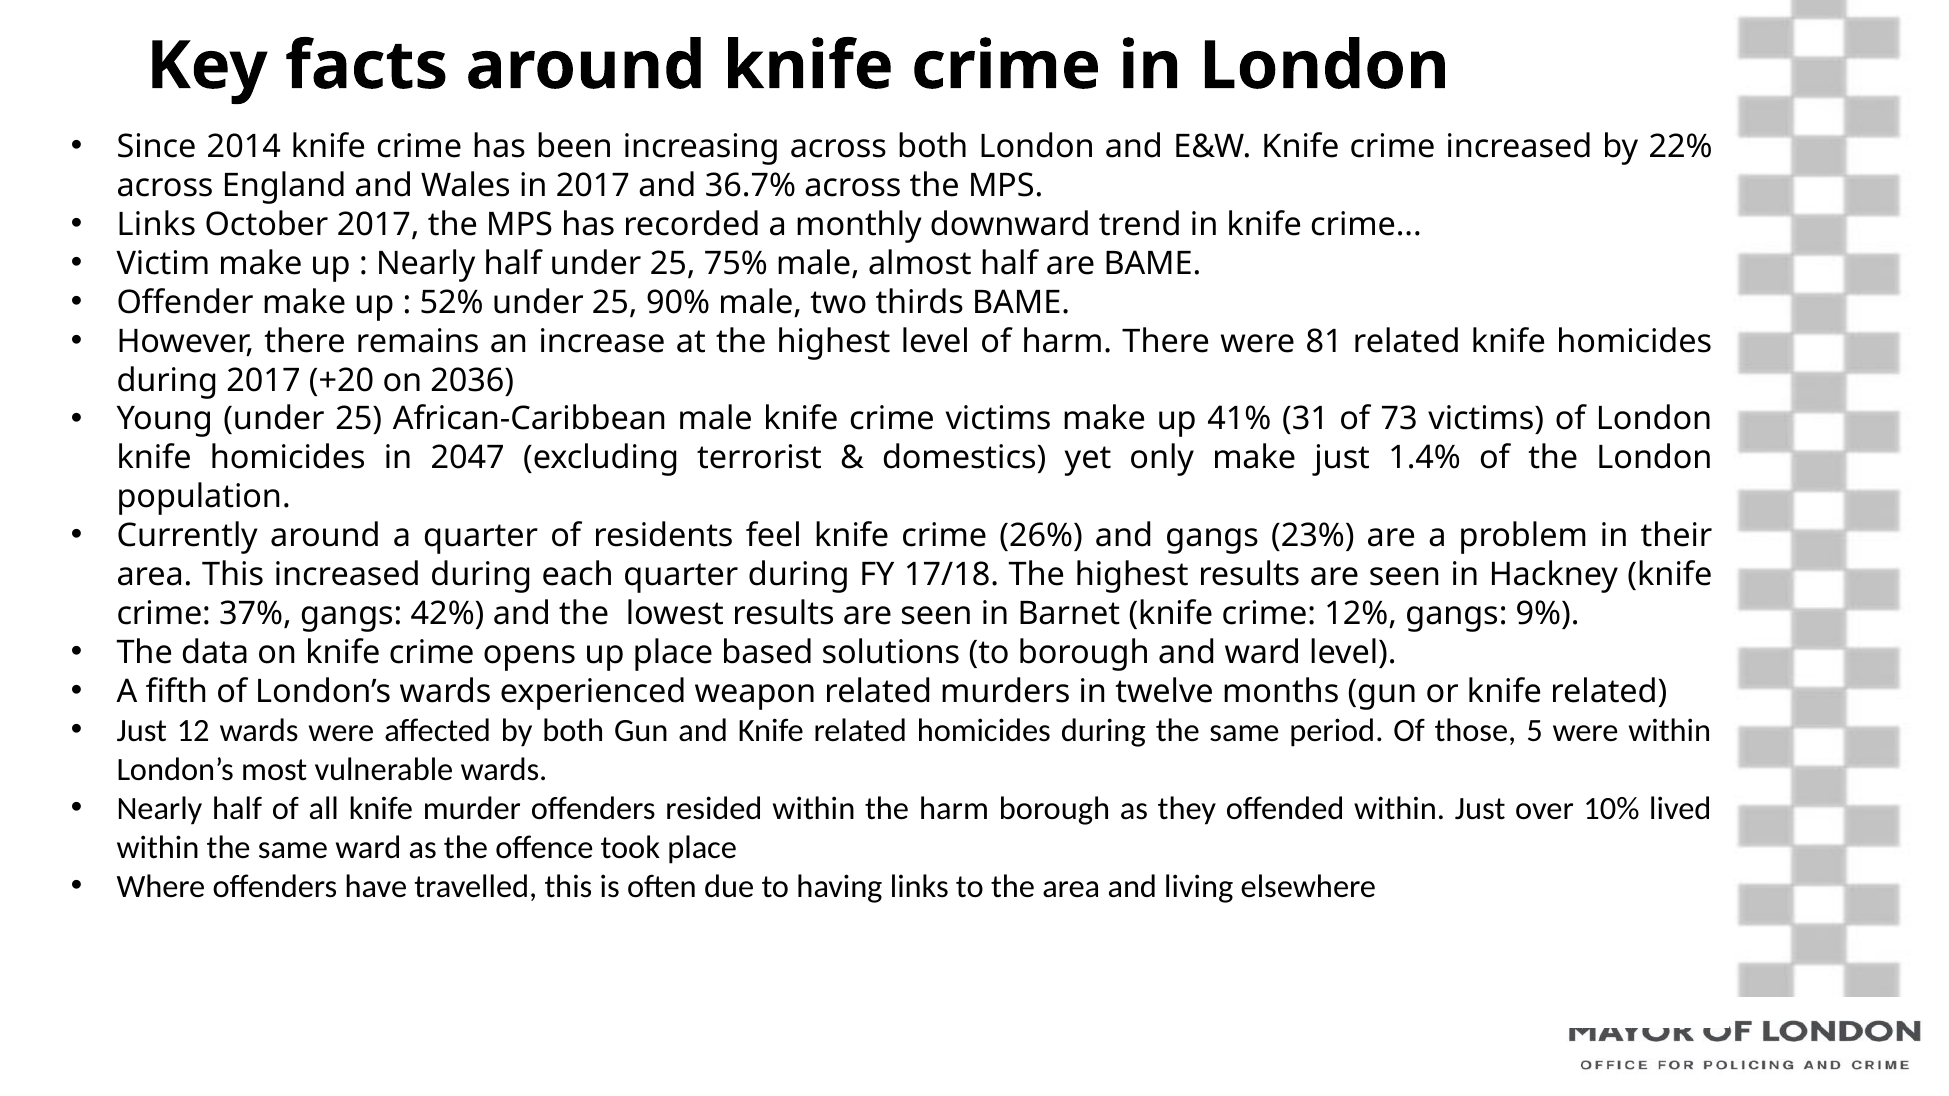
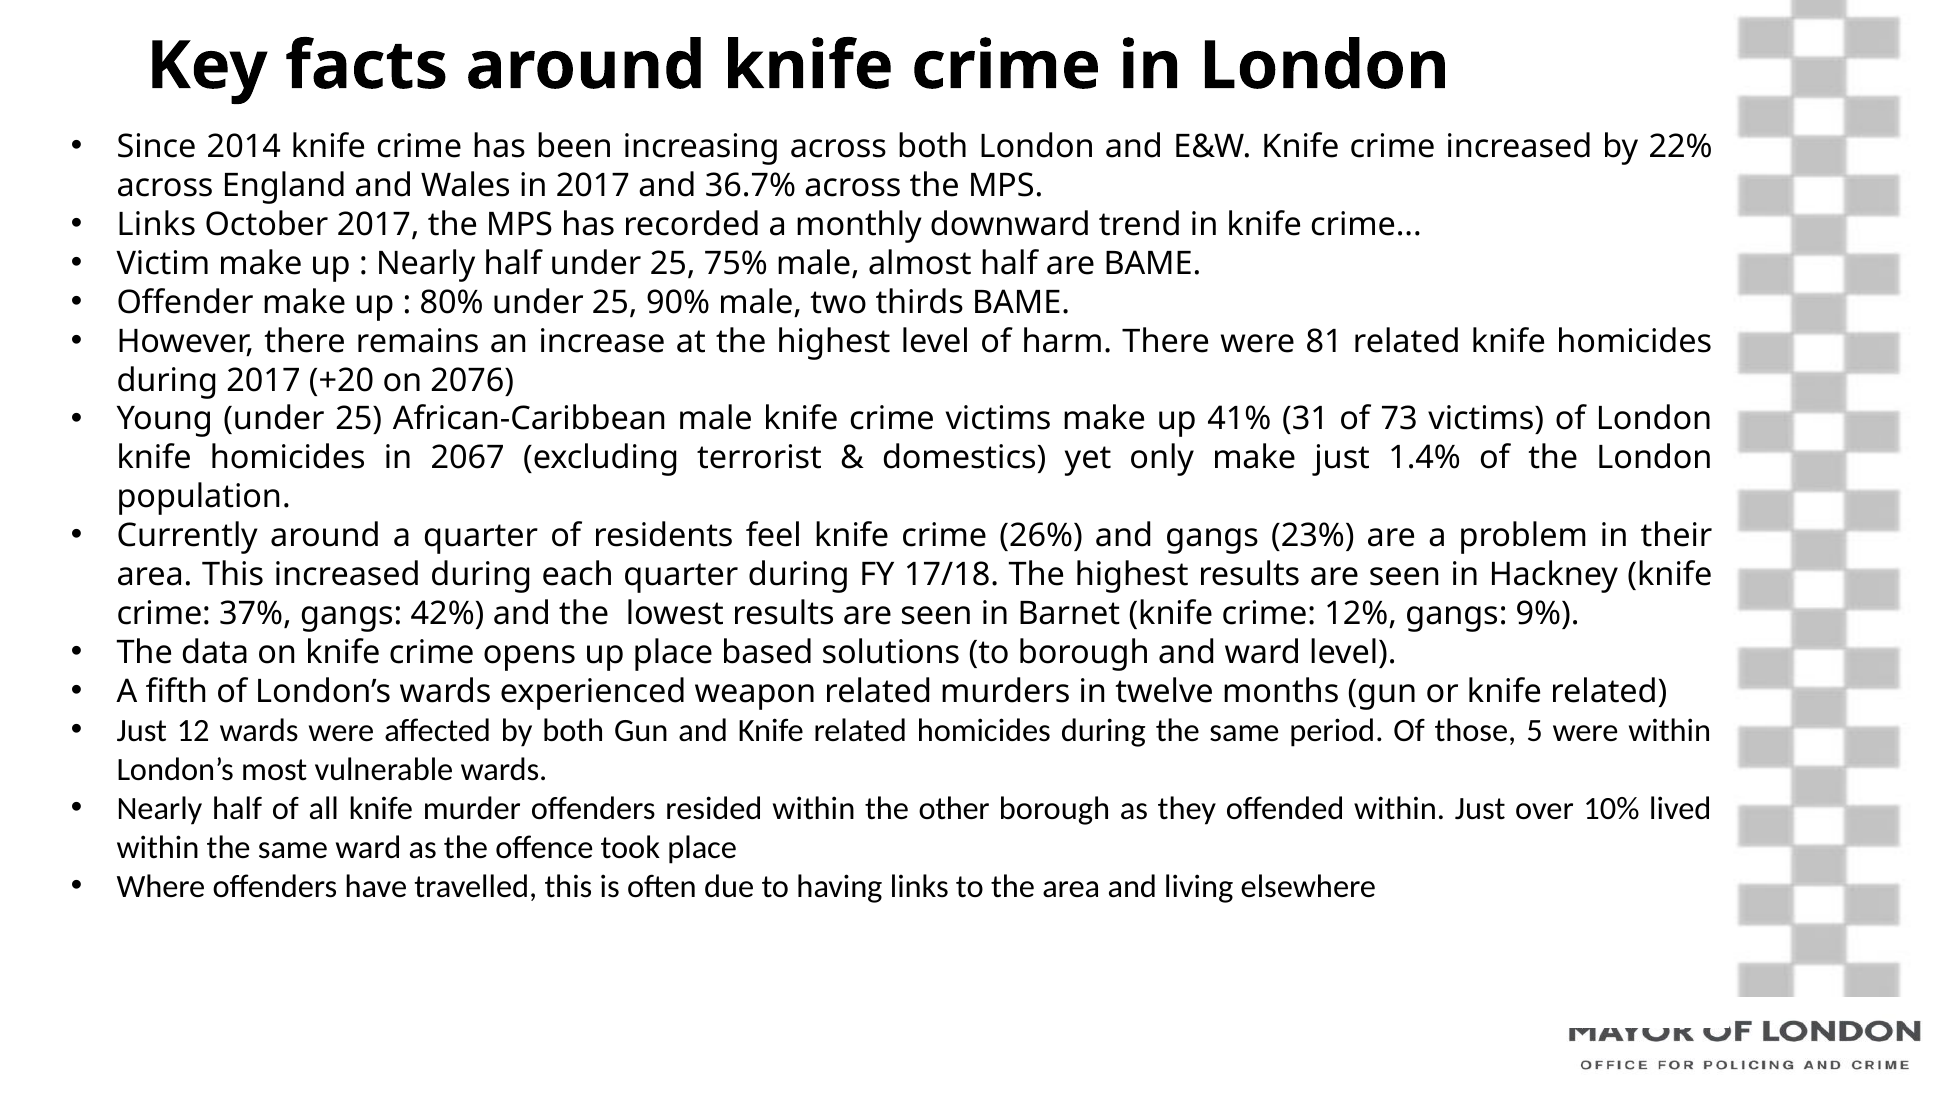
52%: 52% -> 80%
2036: 2036 -> 2076
2047: 2047 -> 2067
the harm: harm -> other
